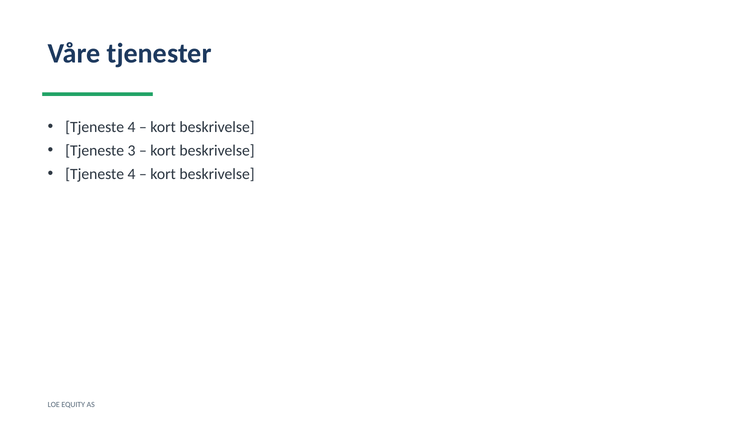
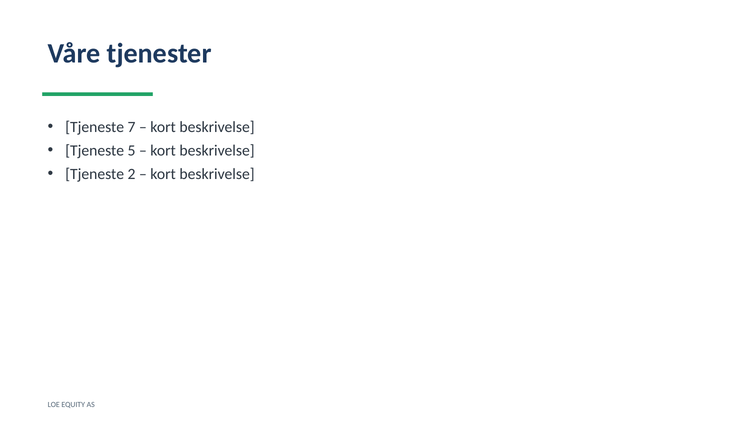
4 at (131, 127): 4 -> 7
3: 3 -> 5
4 at (131, 174): 4 -> 2
